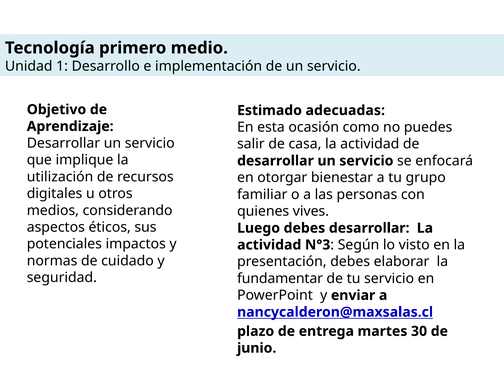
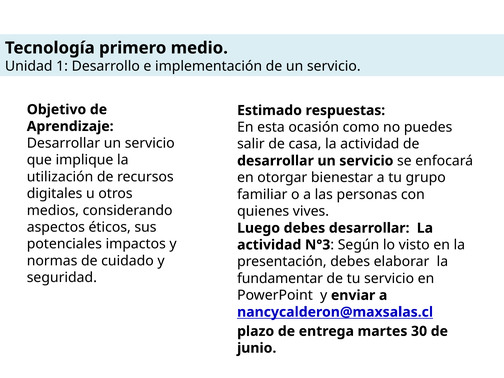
adecuadas: adecuadas -> respuestas
